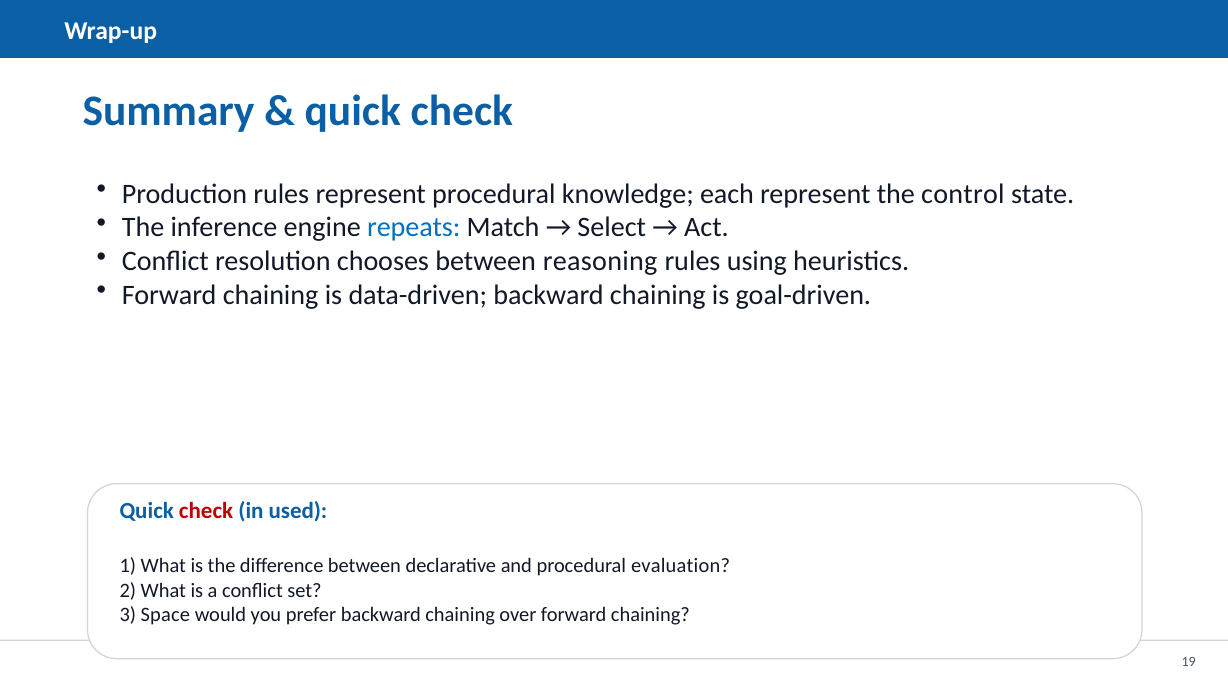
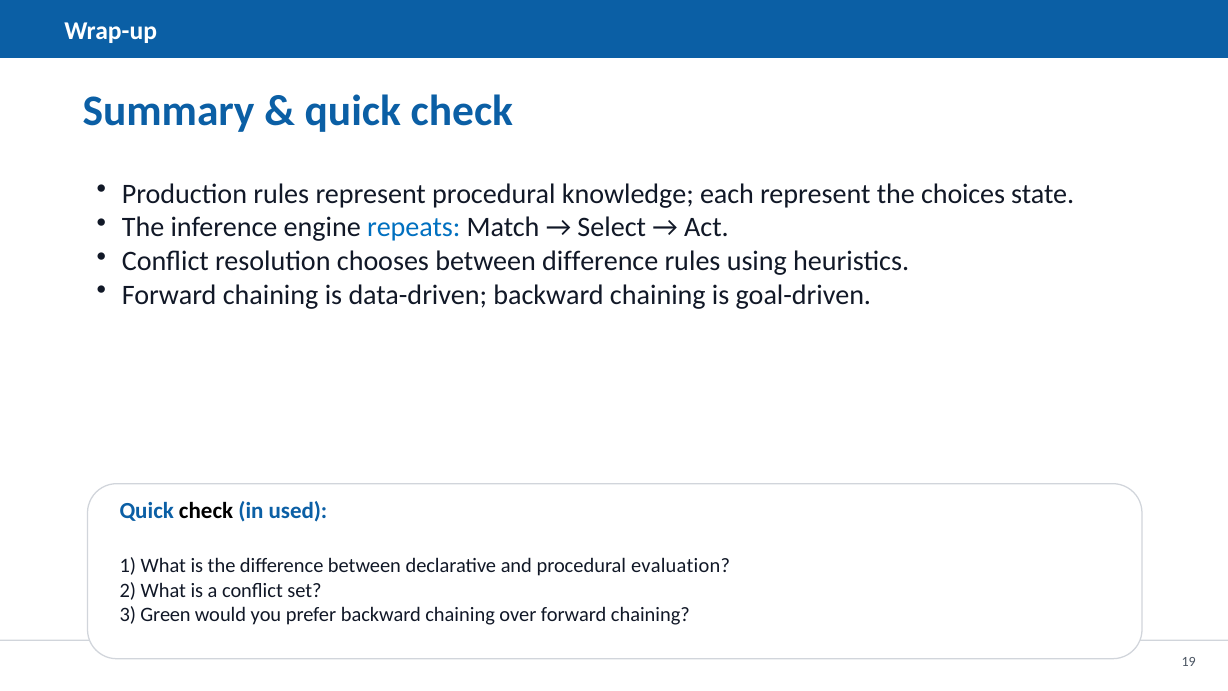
control: control -> choices
between reasoning: reasoning -> difference
check at (206, 511) colour: red -> black
Space: Space -> Green
